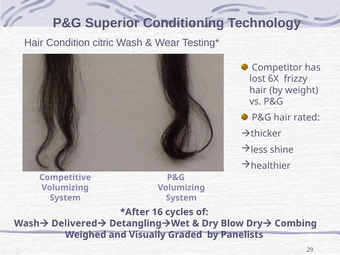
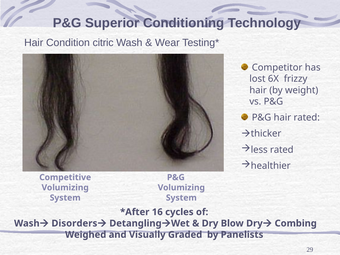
less shine: shine -> rated
Delivered: Delivered -> Disorders
